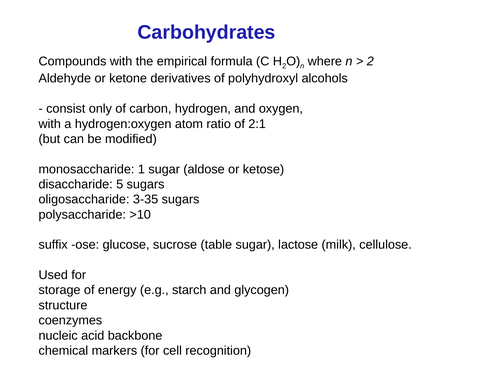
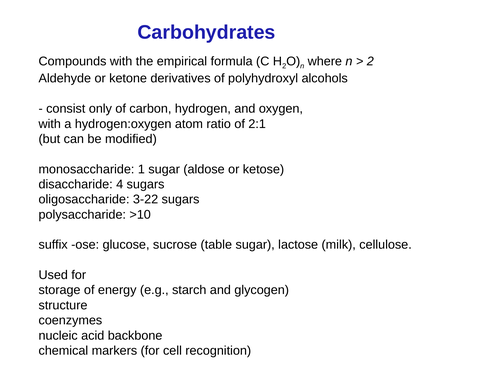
5: 5 -> 4
3-35: 3-35 -> 3-22
